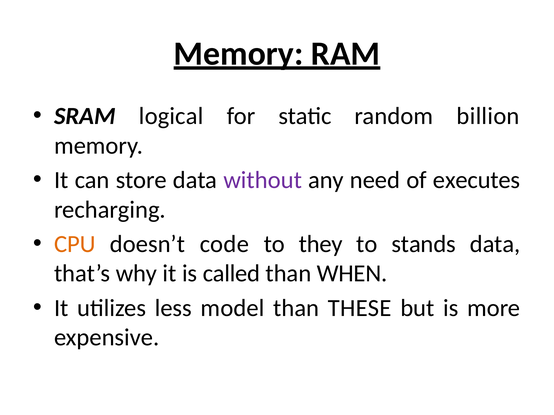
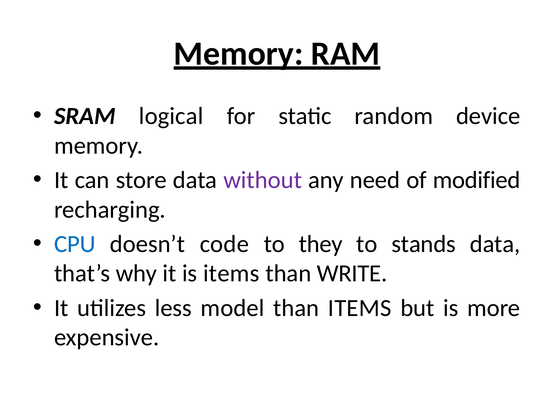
billion: billion -> device
executes: executes -> modified
CPU colour: orange -> blue
is called: called -> items
WHEN: WHEN -> WRITE
than THESE: THESE -> ITEMS
